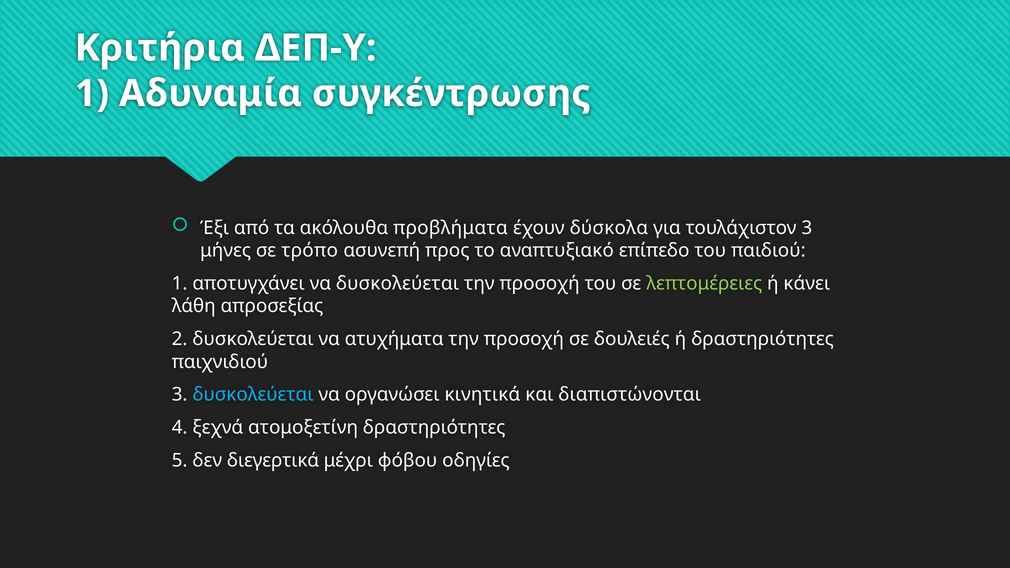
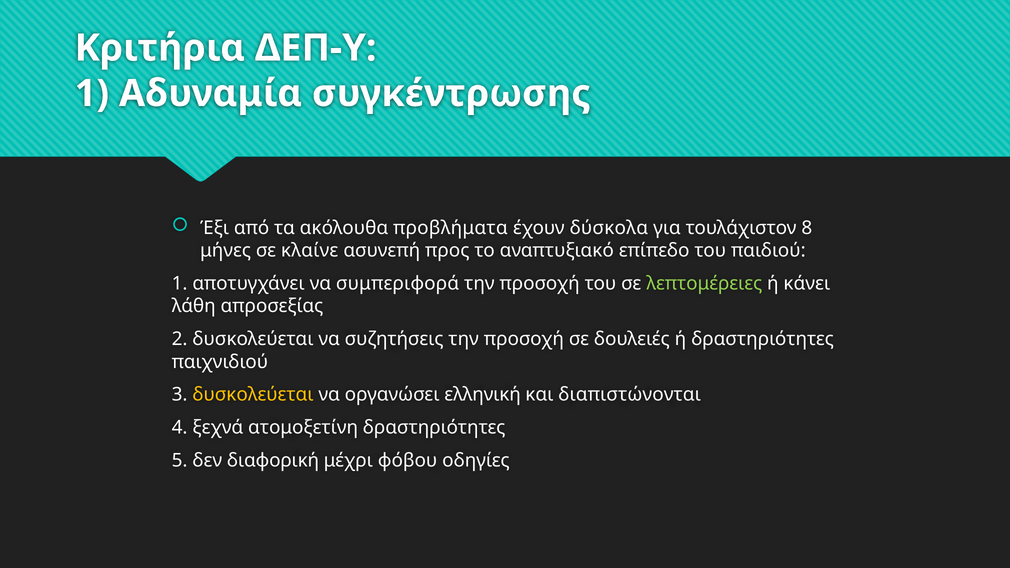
τουλάχιστον 3: 3 -> 8
τρόπο: τρόπο -> κλαίνε
να δυσκολεύεται: δυσκολεύεται -> συμπεριφορά
ατυχήματα: ατυχήματα -> συζητήσεις
δυσκολεύεται at (253, 395) colour: light blue -> yellow
κινητικά: κινητικά -> ελληνική
διεγερτικά: διεγερτικά -> διαφορική
